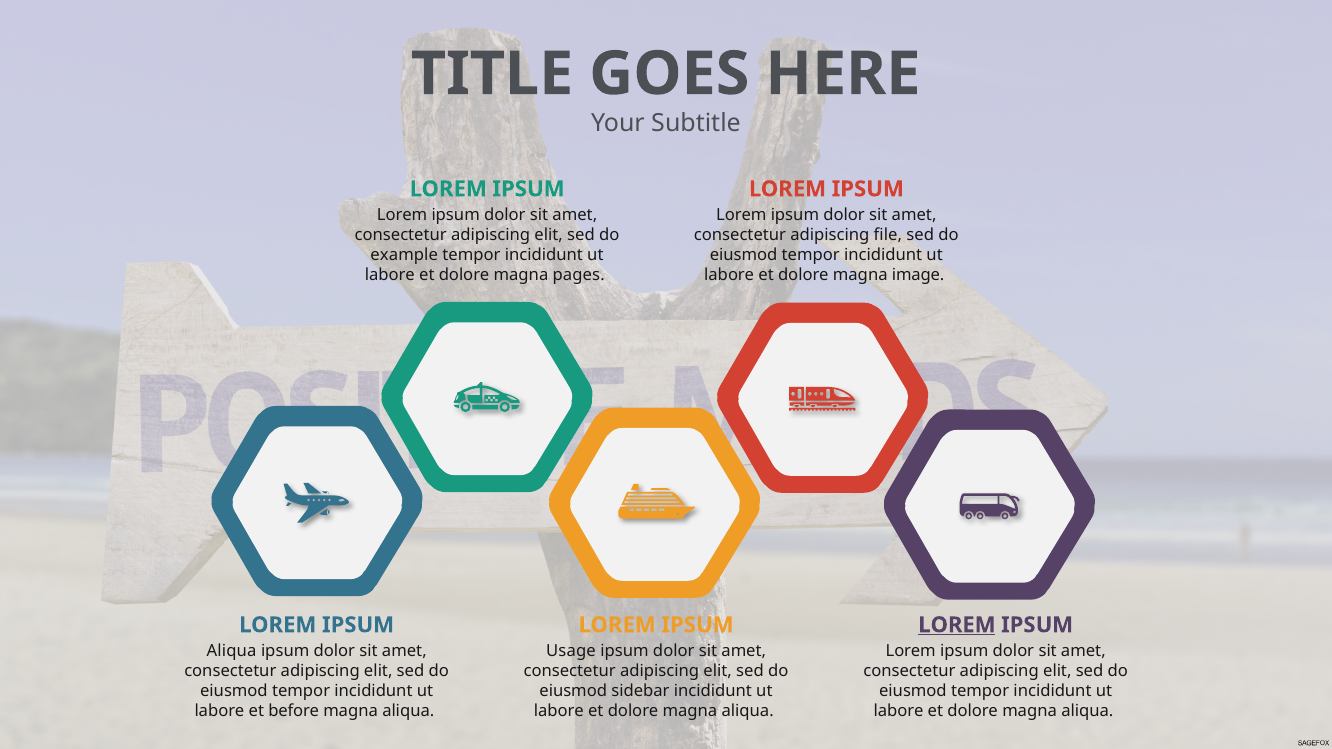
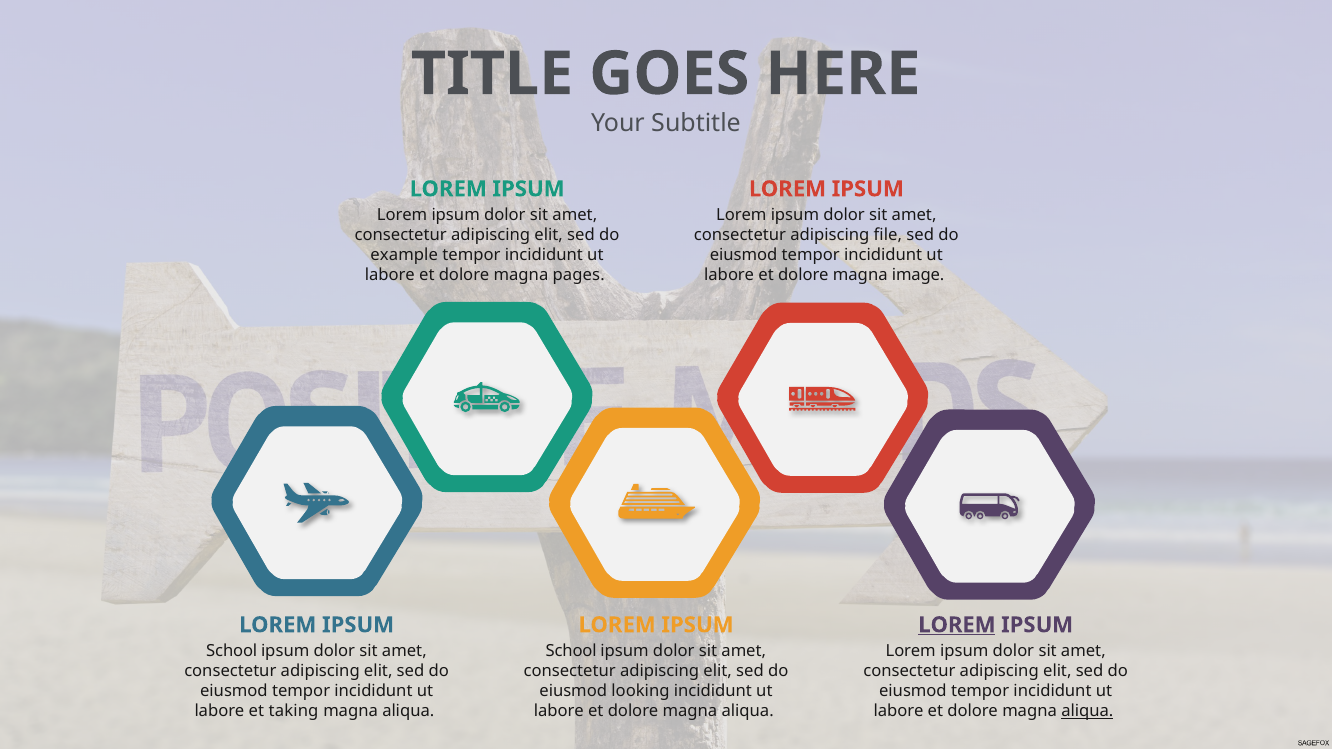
Aliqua at (232, 651): Aliqua -> School
Usage at (571, 651): Usage -> School
sidebar: sidebar -> looking
before: before -> taking
aliqua at (1087, 711) underline: none -> present
